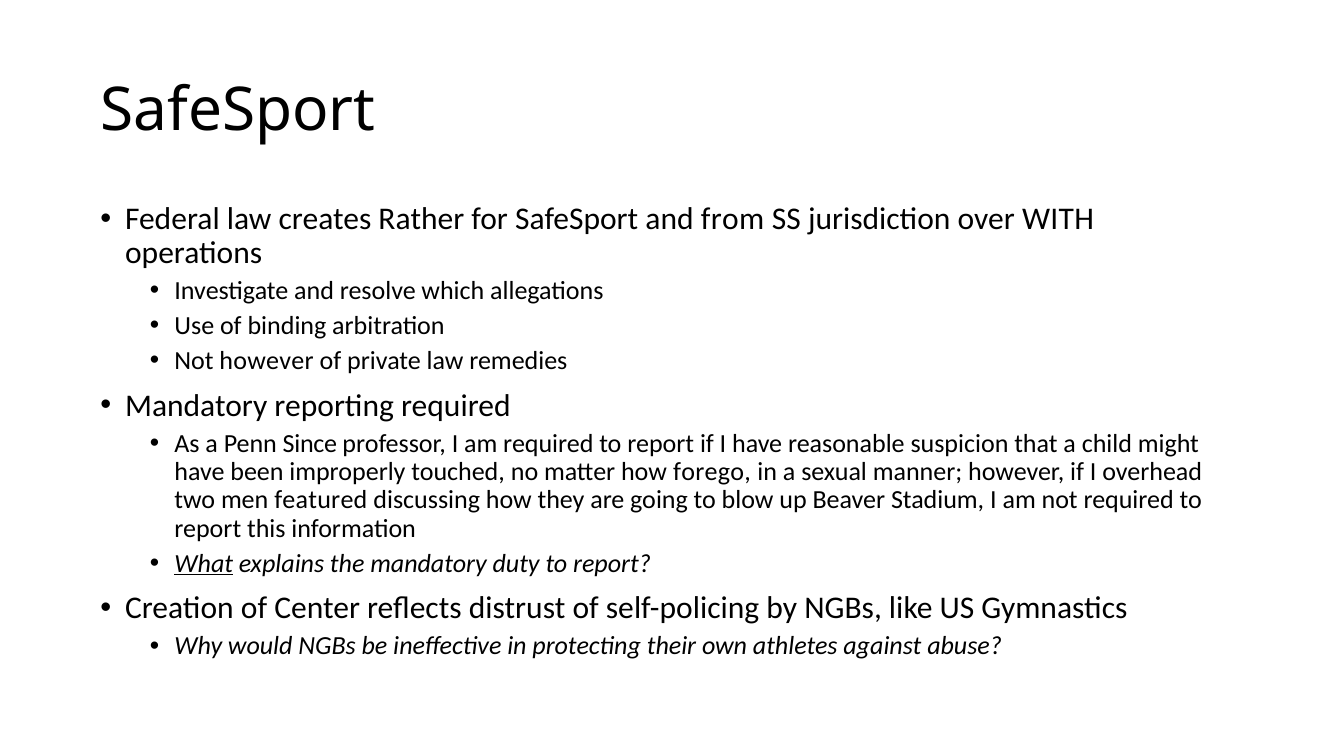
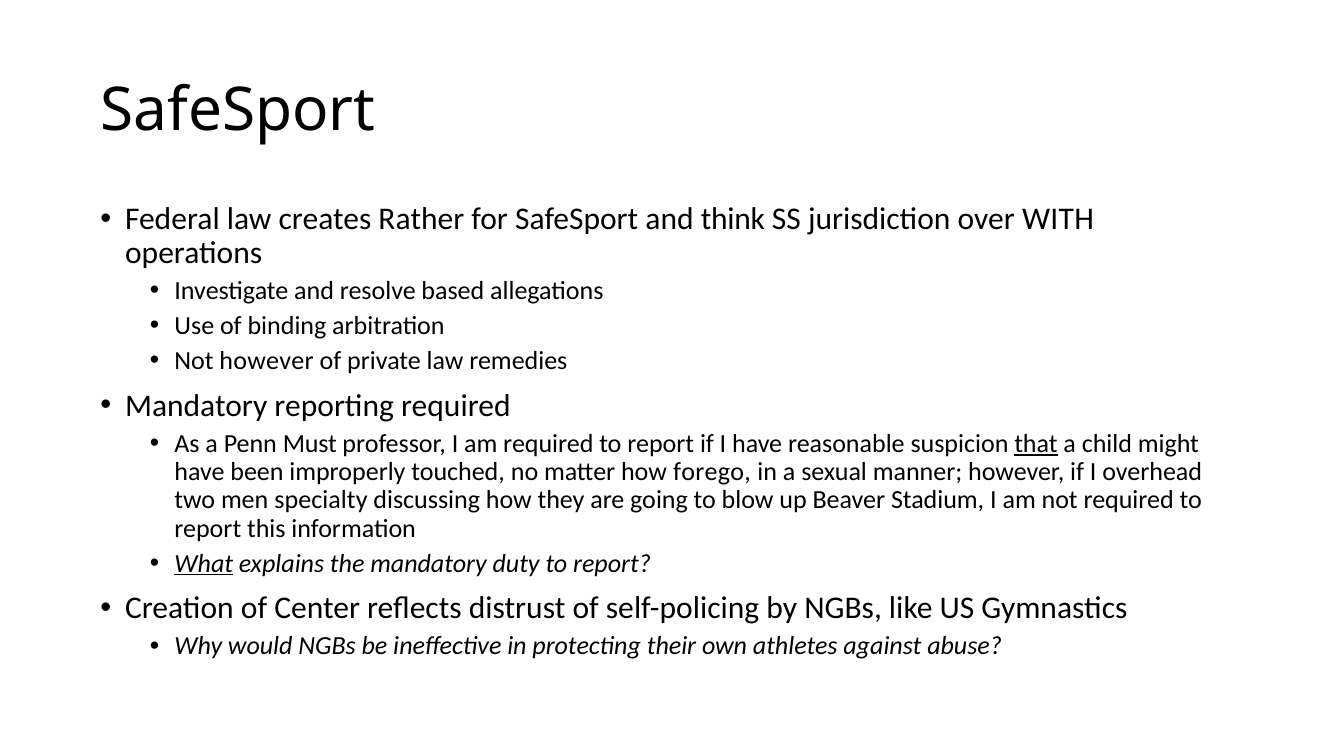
from: from -> think
which: which -> based
Since: Since -> Must
that underline: none -> present
featured: featured -> specialty
